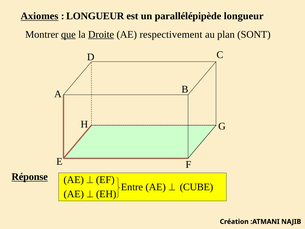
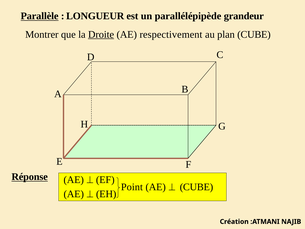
Axiomes: Axiomes -> Parallèle
parallélépipède longueur: longueur -> grandeur
que underline: present -> none
plan SONT: SONT -> CUBE
Entre: Entre -> Point
